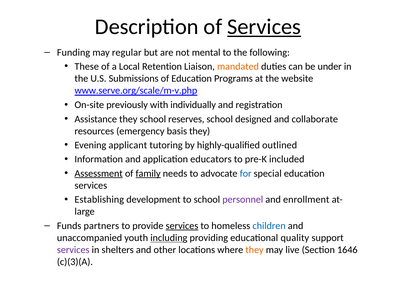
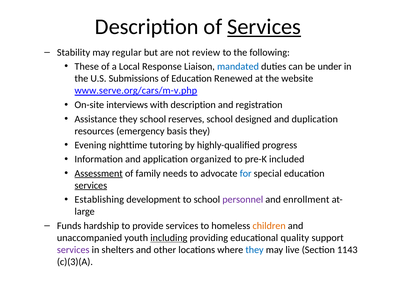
Funding: Funding -> Stability
mental: mental -> review
Retention: Retention -> Response
mandated colour: orange -> blue
Programs: Programs -> Renewed
www.serve.org/scale/m-v.php: www.serve.org/scale/m-v.php -> www.serve.org/cars/m-v.php
previously: previously -> interviews
with individually: individually -> description
collaborate: collaborate -> duplication
applicant: applicant -> nighttime
outlined: outlined -> progress
educators: educators -> organized
family underline: present -> none
services at (91, 186) underline: none -> present
partners: partners -> hardship
services at (182, 226) underline: present -> none
children colour: blue -> orange
they at (255, 250) colour: orange -> blue
1646: 1646 -> 1143
